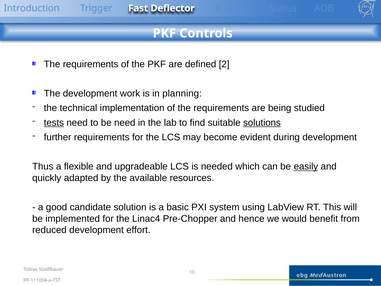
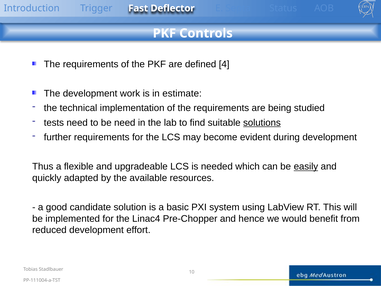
2: 2 -> 4
planning: planning -> estimate
tests underline: present -> none
